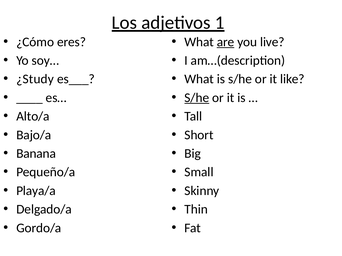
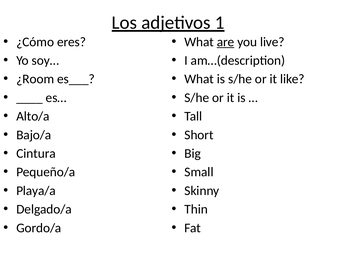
¿Study: ¿Study -> ¿Room
S/he at (197, 98) underline: present -> none
Banana: Banana -> Cintura
